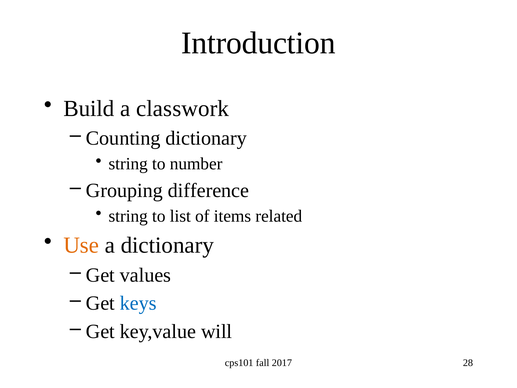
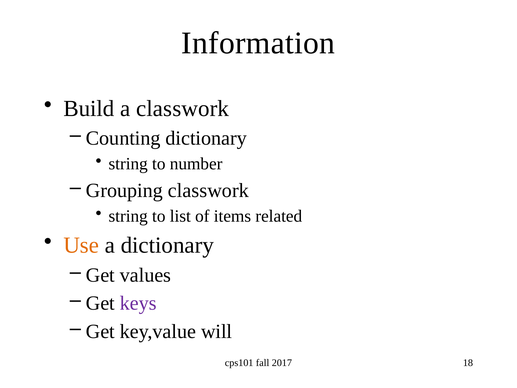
Introduction: Introduction -> Information
Grouping difference: difference -> classwork
keys colour: blue -> purple
28: 28 -> 18
